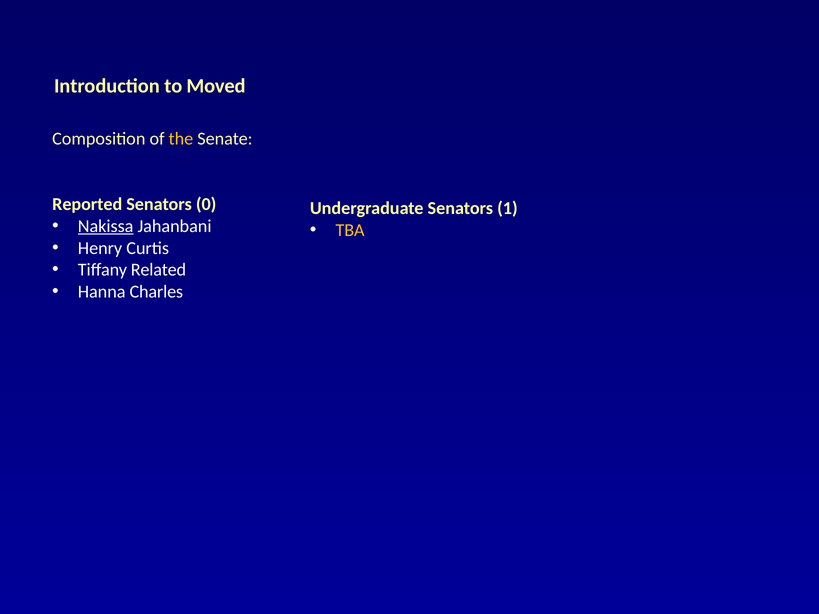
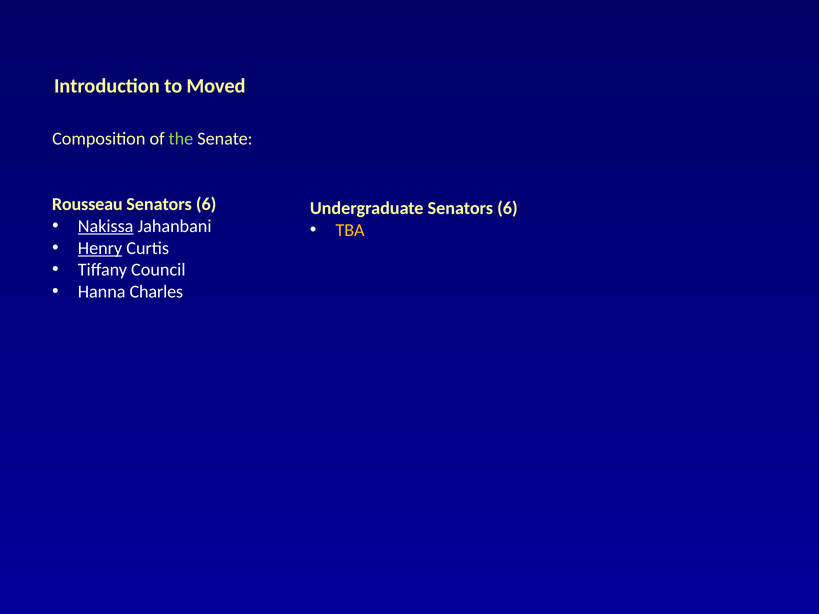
the colour: yellow -> light green
Reported: Reported -> Rousseau
0 at (206, 205): 0 -> 6
Undergraduate Senators 1: 1 -> 6
Henry underline: none -> present
Related: Related -> Council
